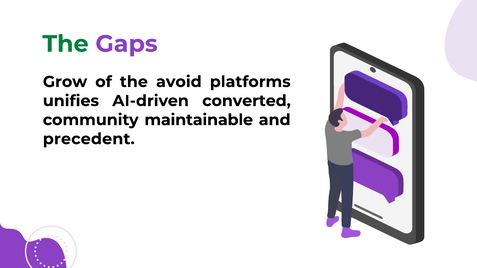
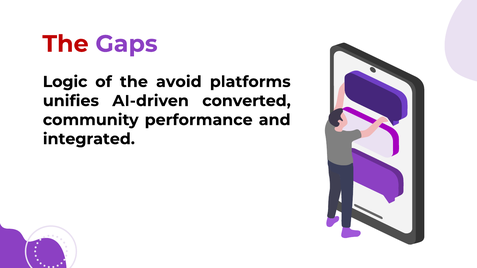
The at (65, 44) colour: green -> red
Grow: Grow -> Logic
maintainable: maintainable -> performance
precedent: precedent -> integrated
